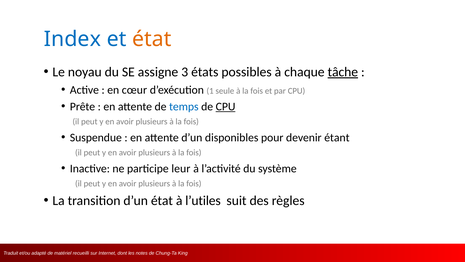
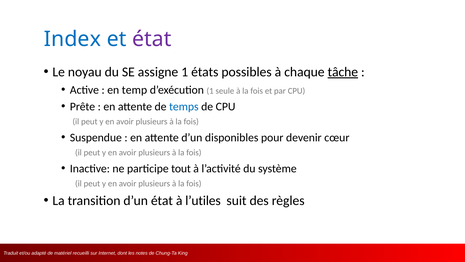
état at (152, 39) colour: orange -> purple
assigne 3: 3 -> 1
cœur: cœur -> temp
CPU at (226, 107) underline: present -> none
étant: étant -> cœur
leur: leur -> tout
